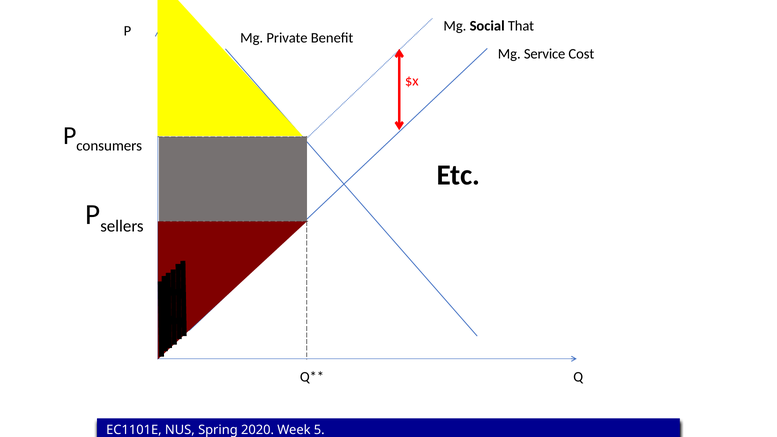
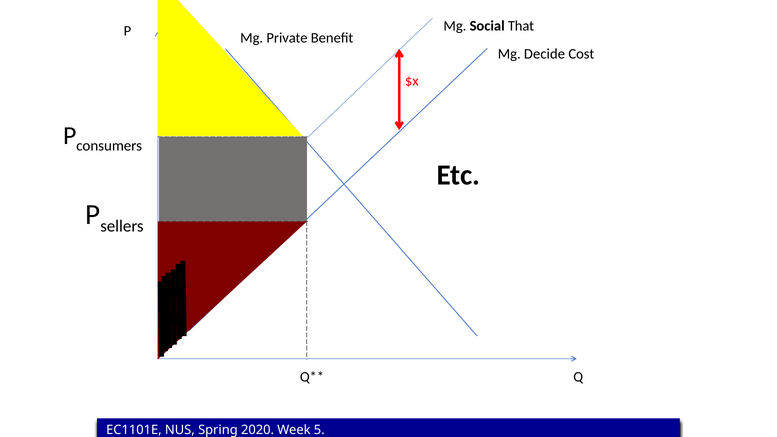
Service: Service -> Decide
